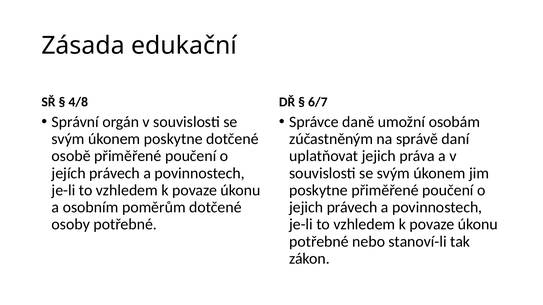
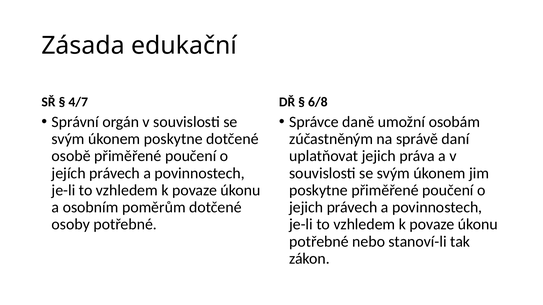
4/8: 4/8 -> 4/7
6/7: 6/7 -> 6/8
